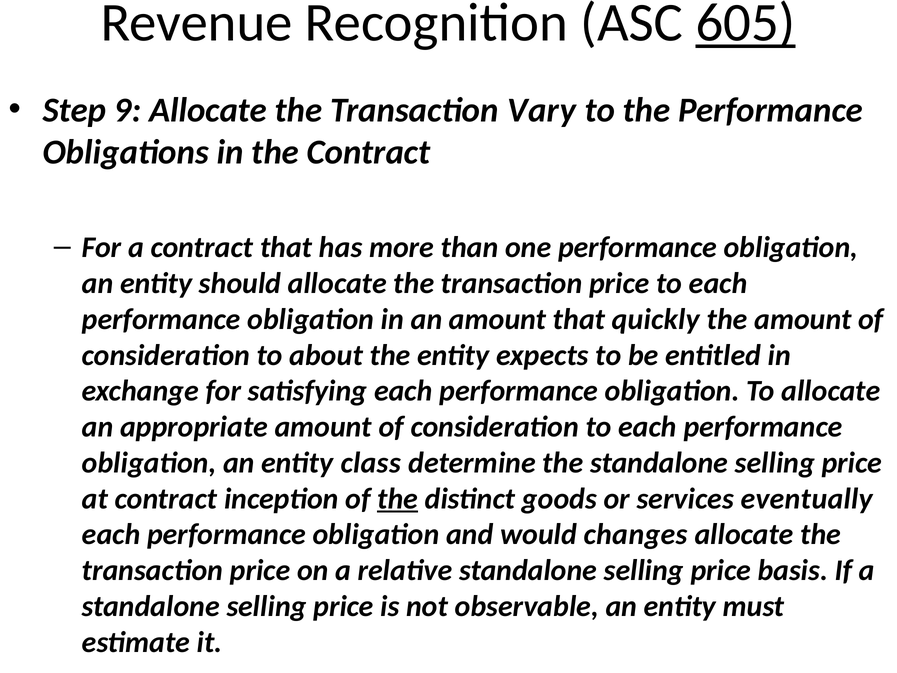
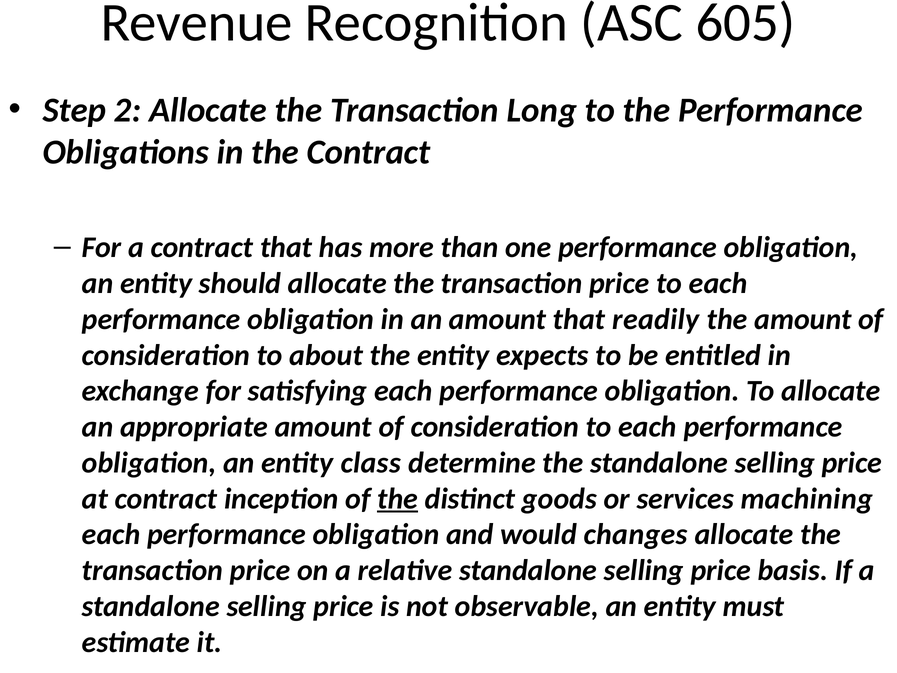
605 underline: present -> none
9: 9 -> 2
Vary: Vary -> Long
quickly: quickly -> readily
eventually: eventually -> machining
